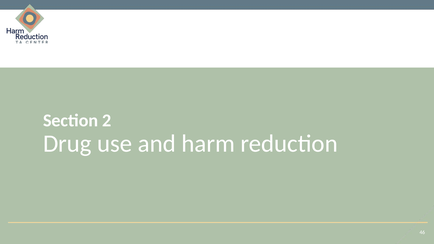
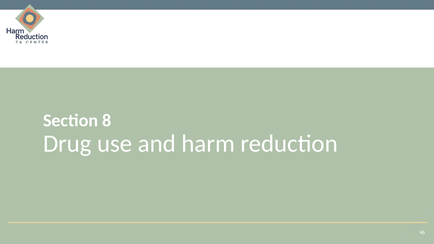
2: 2 -> 8
